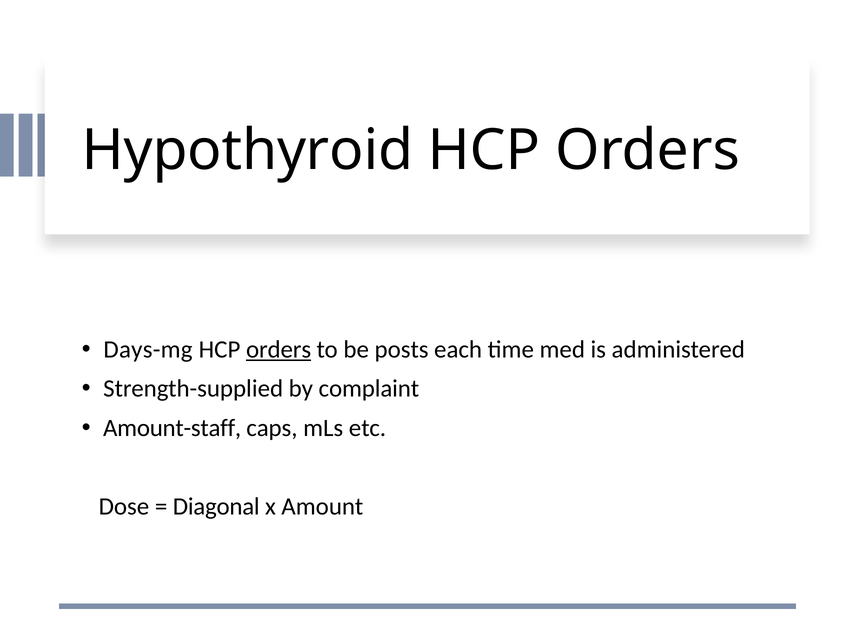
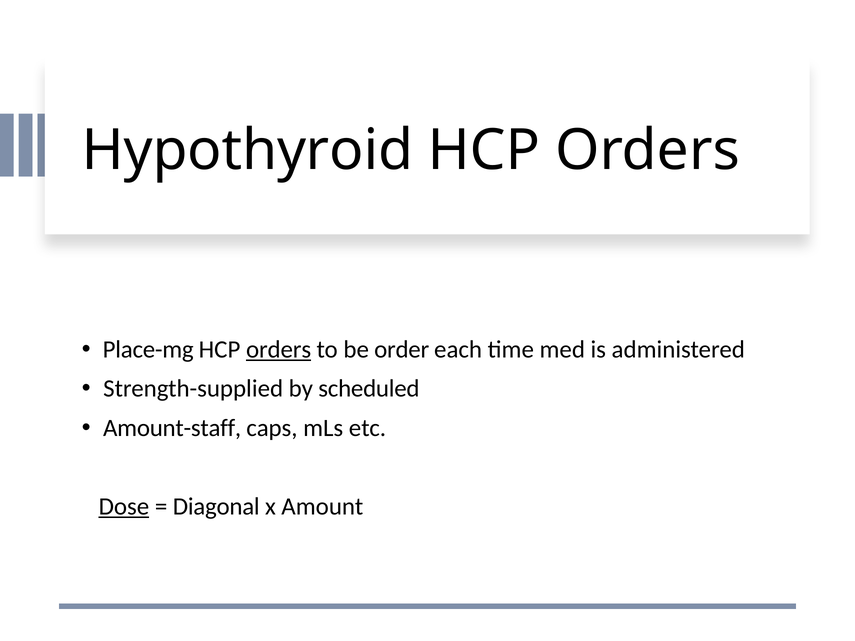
Days-mg: Days-mg -> Place-mg
posts: posts -> order
complaint: complaint -> scheduled
Dose underline: none -> present
